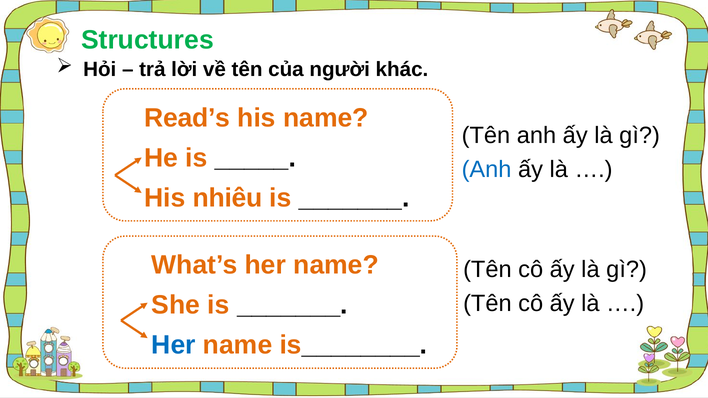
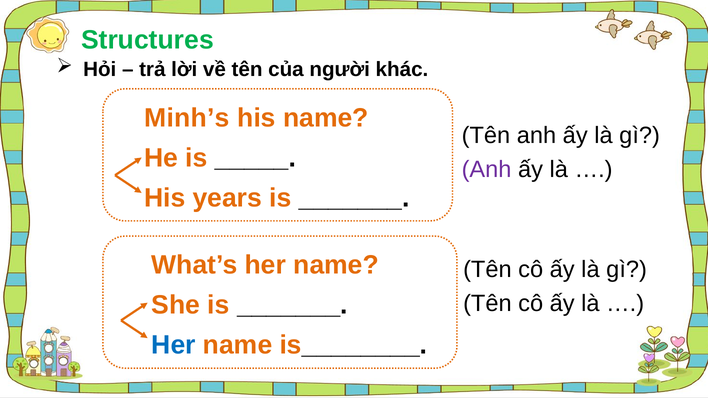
Read’s: Read’s -> Minh’s
Anh at (487, 170) colour: blue -> purple
nhiêu: nhiêu -> years
